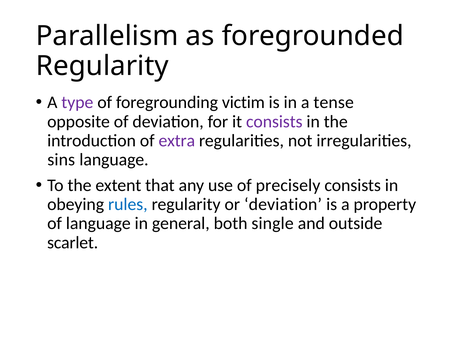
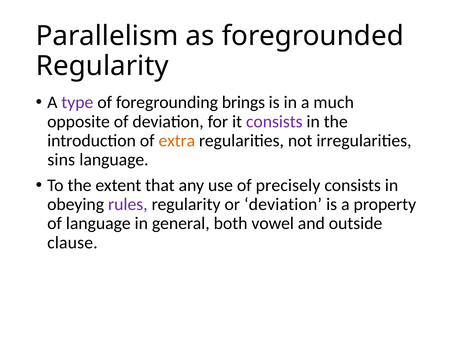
victim: victim -> brings
tense: tense -> much
extra colour: purple -> orange
rules colour: blue -> purple
single: single -> vowel
scarlet: scarlet -> clause
